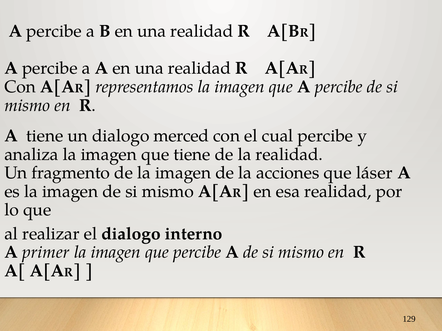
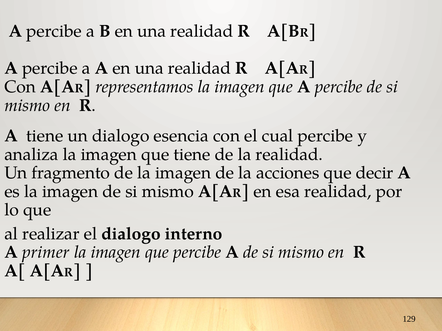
merced: merced -> esencia
láser: láser -> decir
